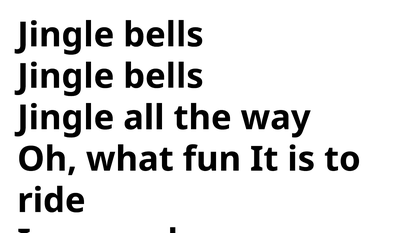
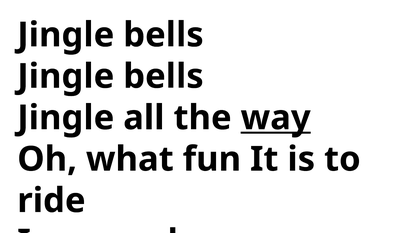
way underline: none -> present
